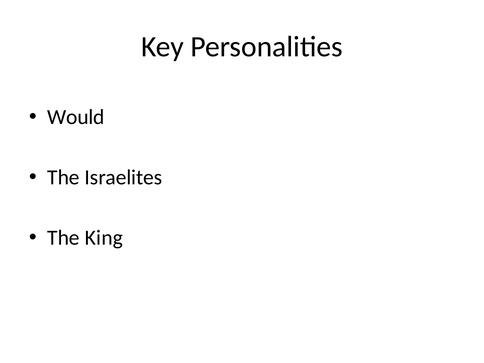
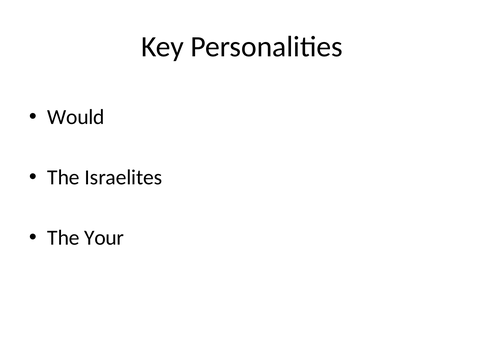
King: King -> Your
